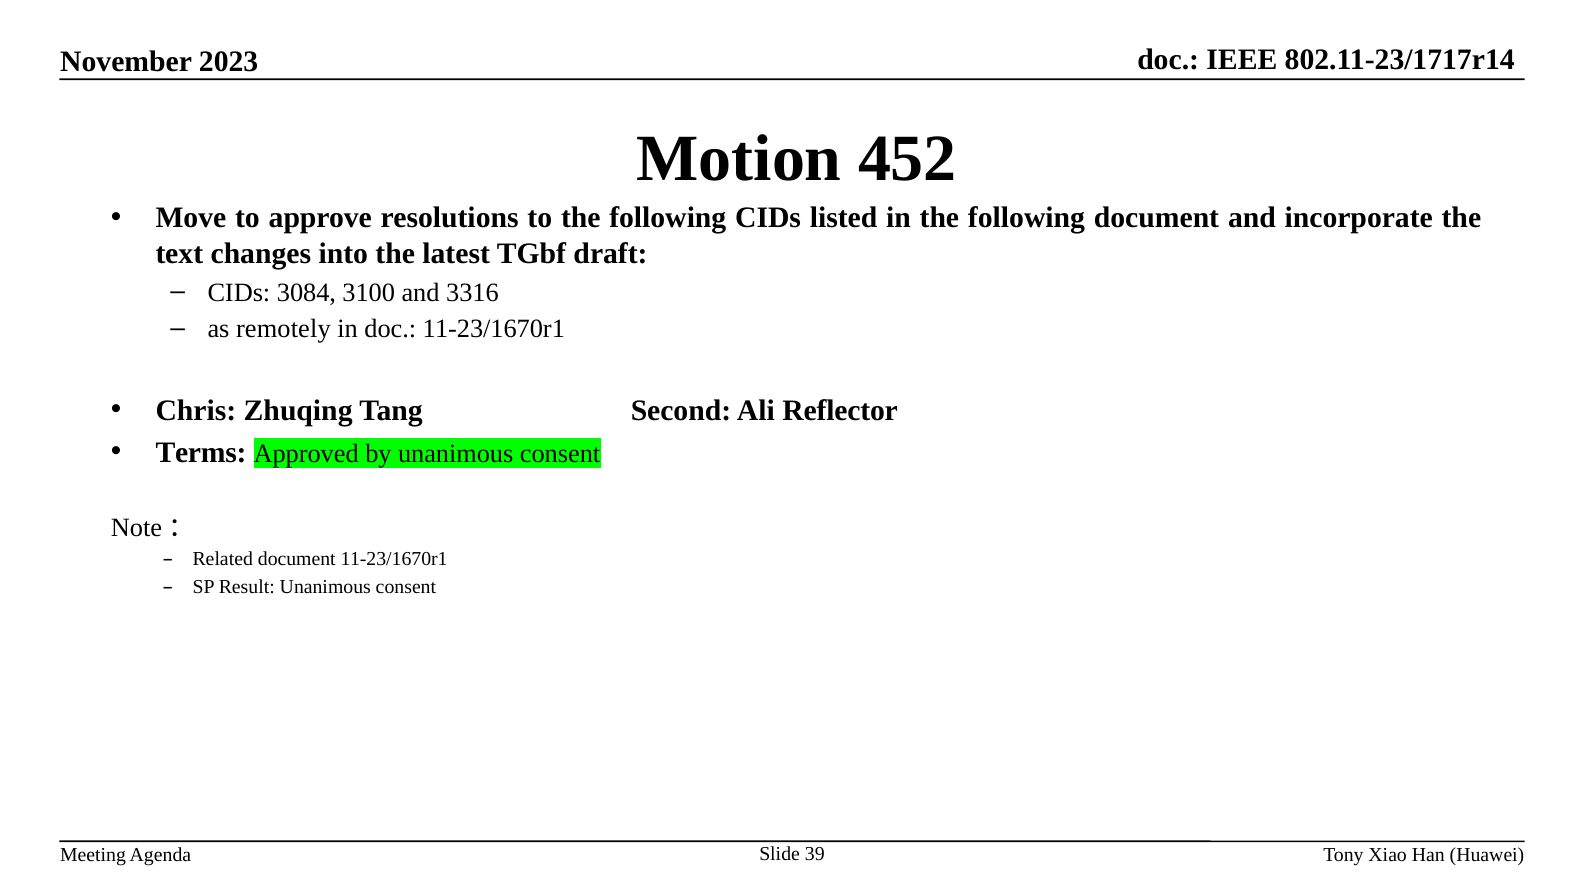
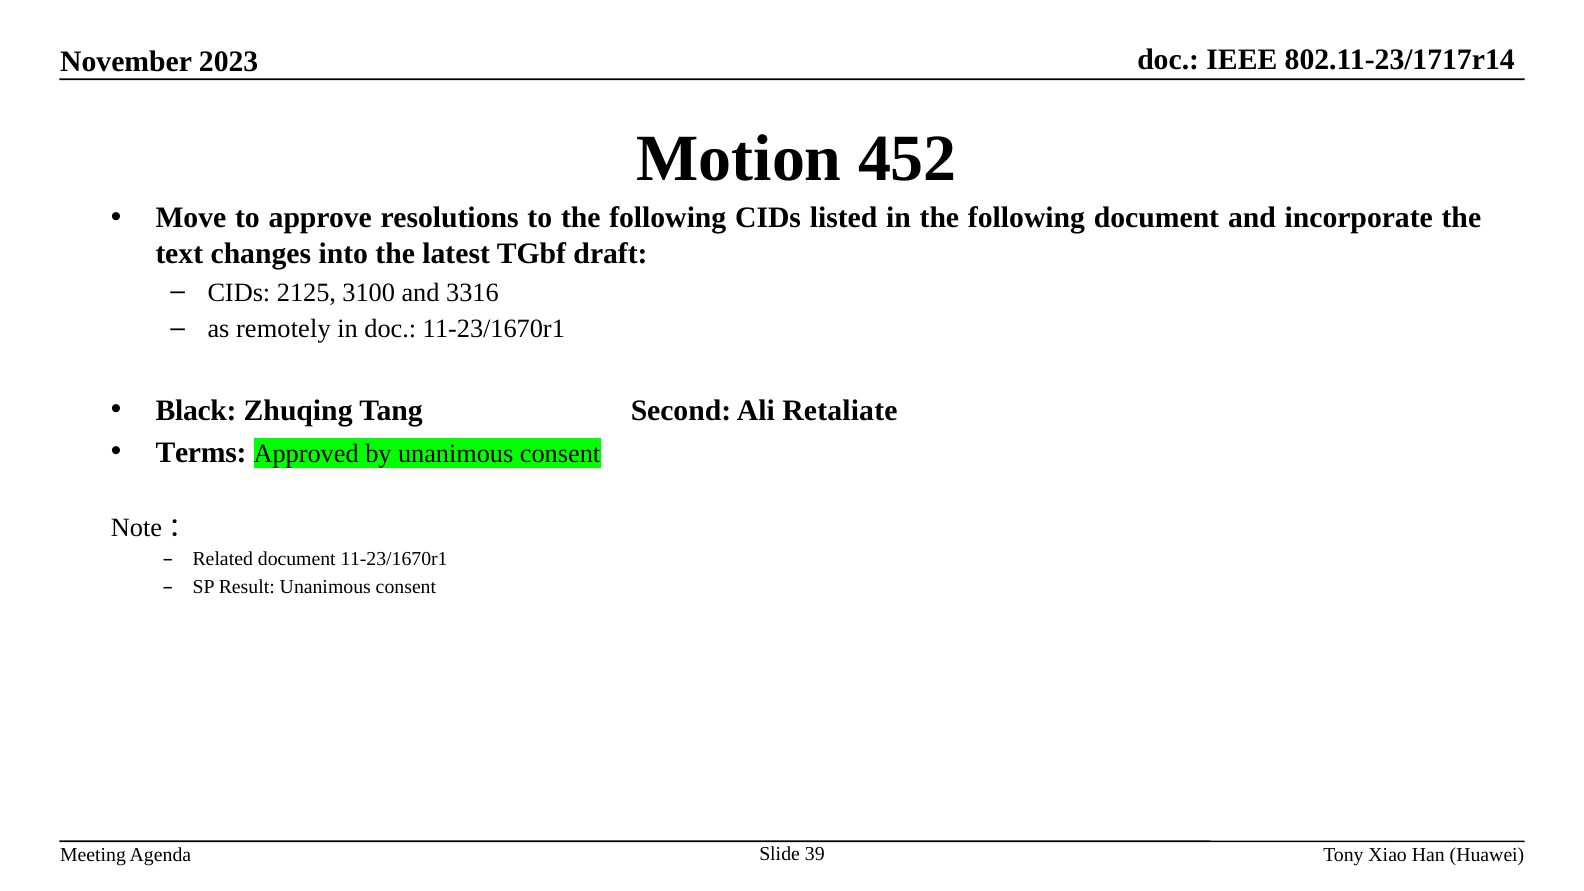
3084: 3084 -> 2125
Chris: Chris -> Black
Reflector: Reflector -> Retaliate
